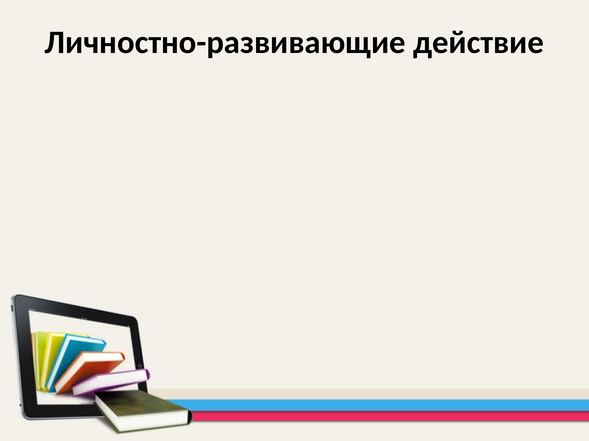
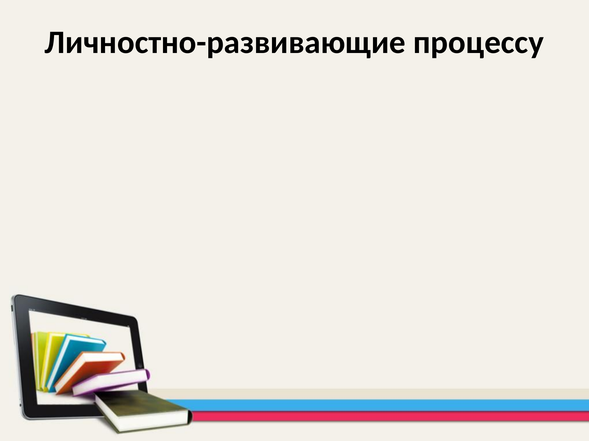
действие: действие -> процессу
